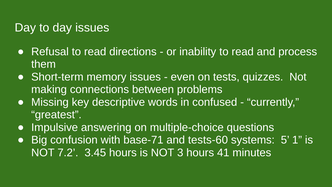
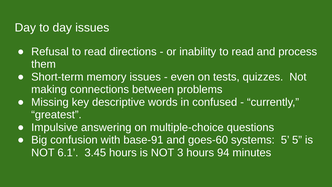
base-71: base-71 -> base-91
tests-60: tests-60 -> goes-60
5 1: 1 -> 5
7.2: 7.2 -> 6.1
41: 41 -> 94
